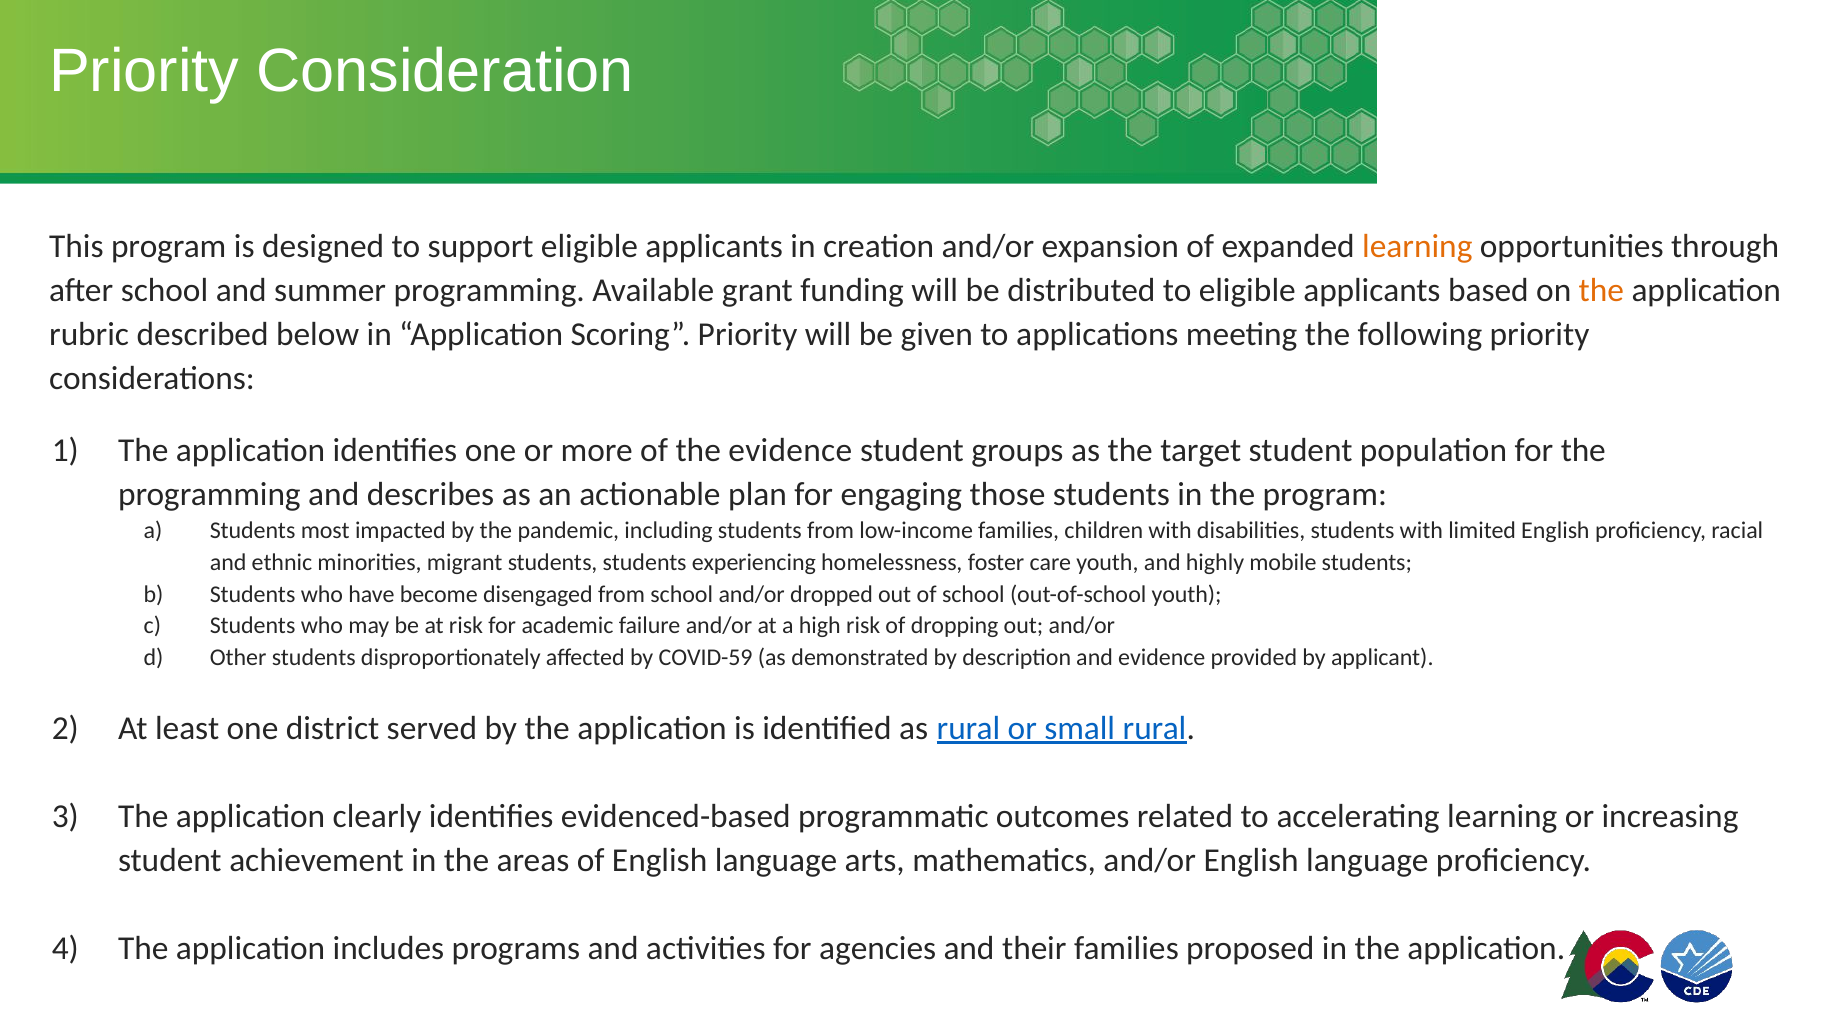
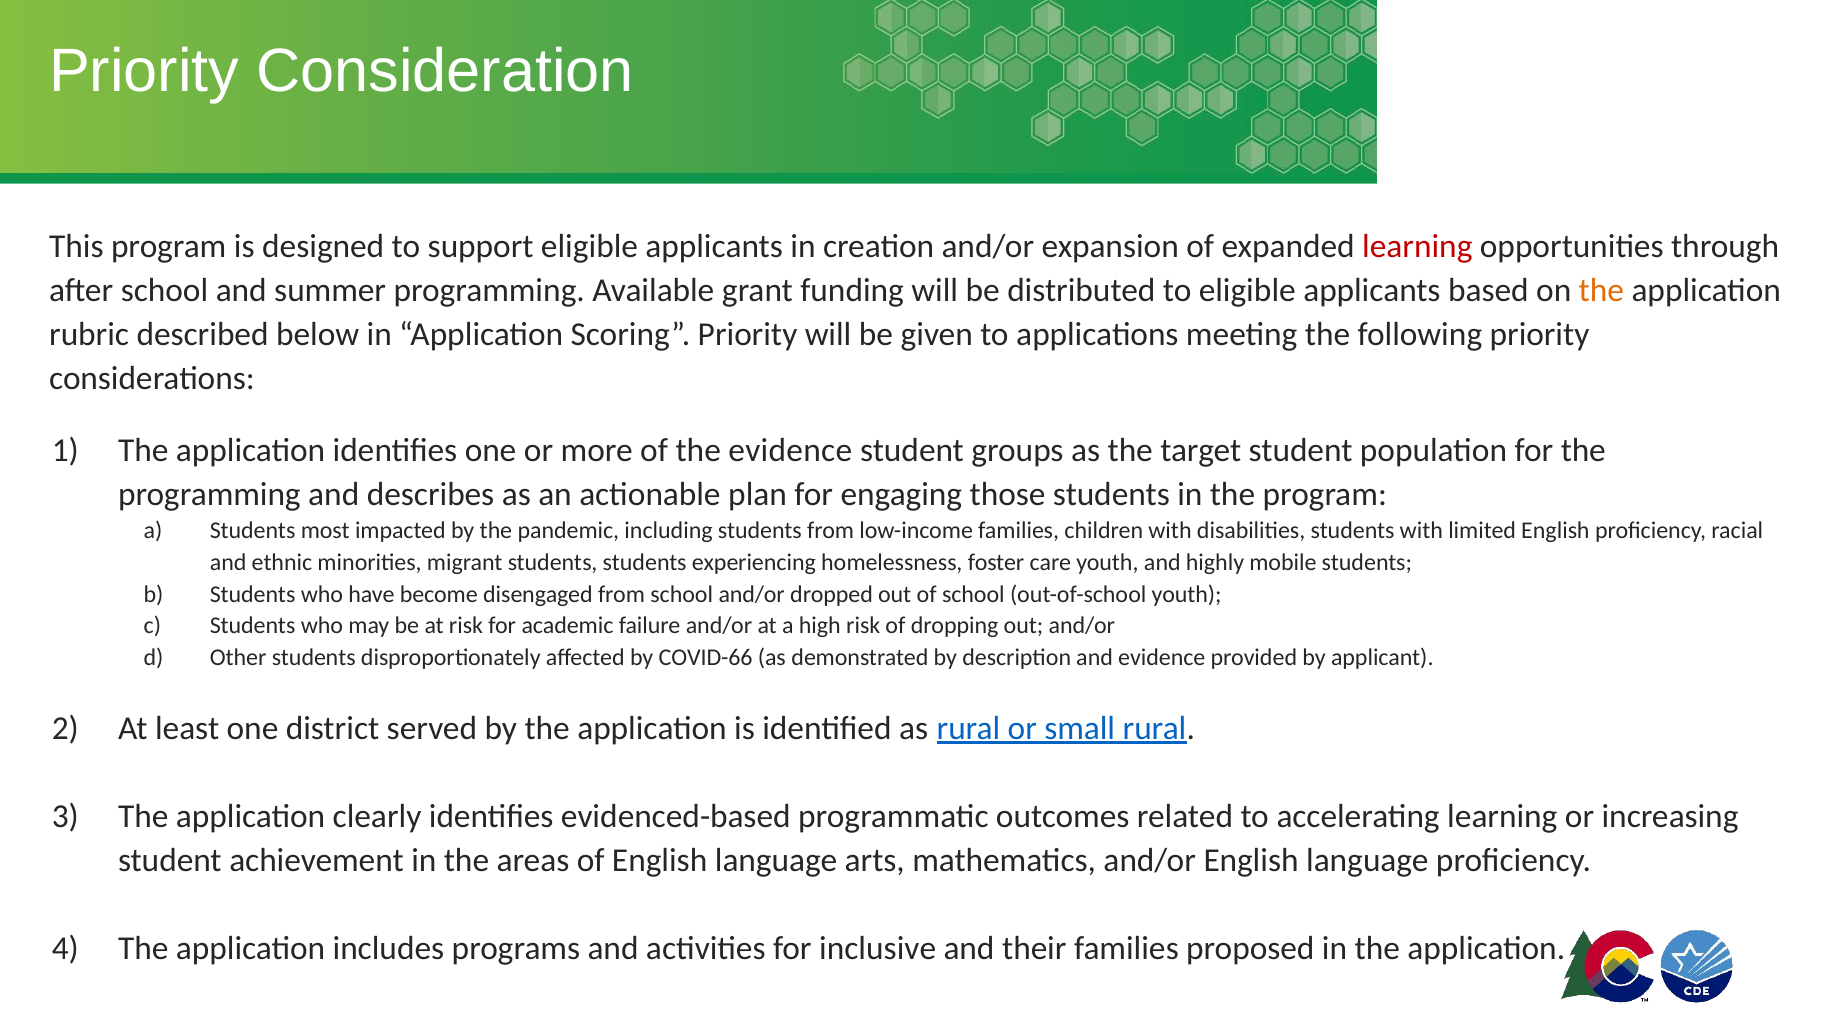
learning at (1417, 247) colour: orange -> red
COVID-59: COVID-59 -> COVID-66
agencies: agencies -> inclusive
